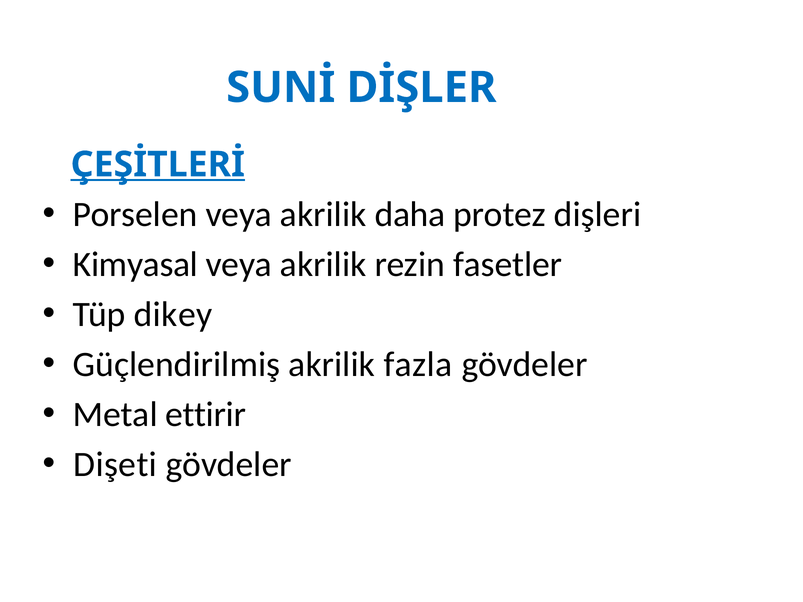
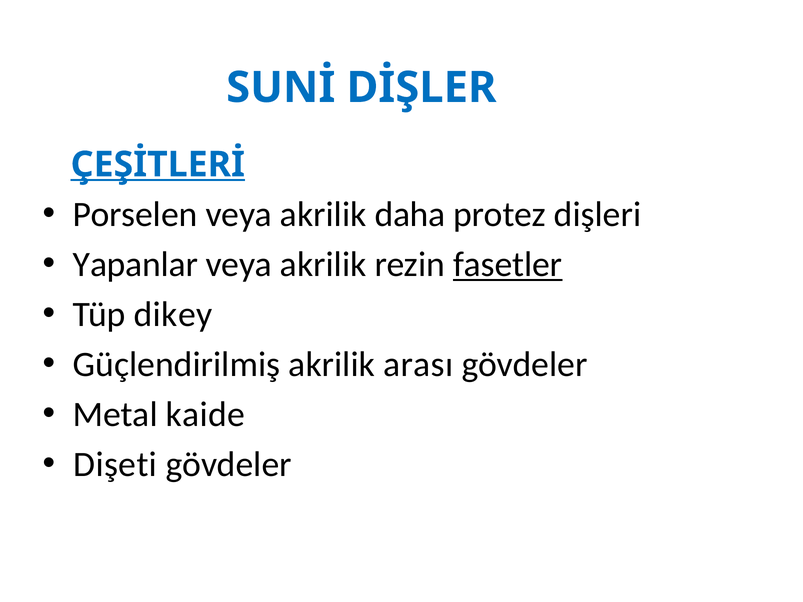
Kimyasal: Kimyasal -> Yapanlar
fasetler underline: none -> present
fazla: fazla -> arası
ettirir: ettirir -> kaide
